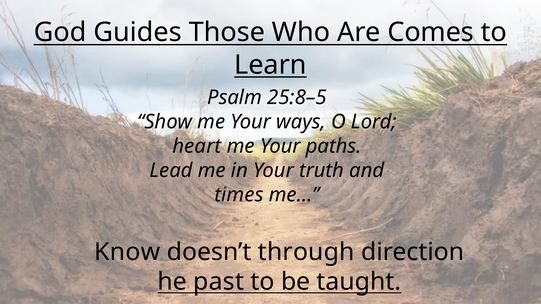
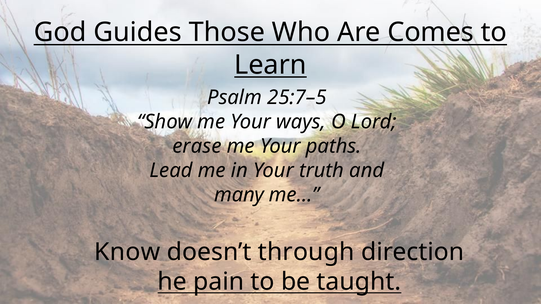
25:8–5: 25:8–5 -> 25:7–5
heart: heart -> erase
times: times -> many
past: past -> pain
